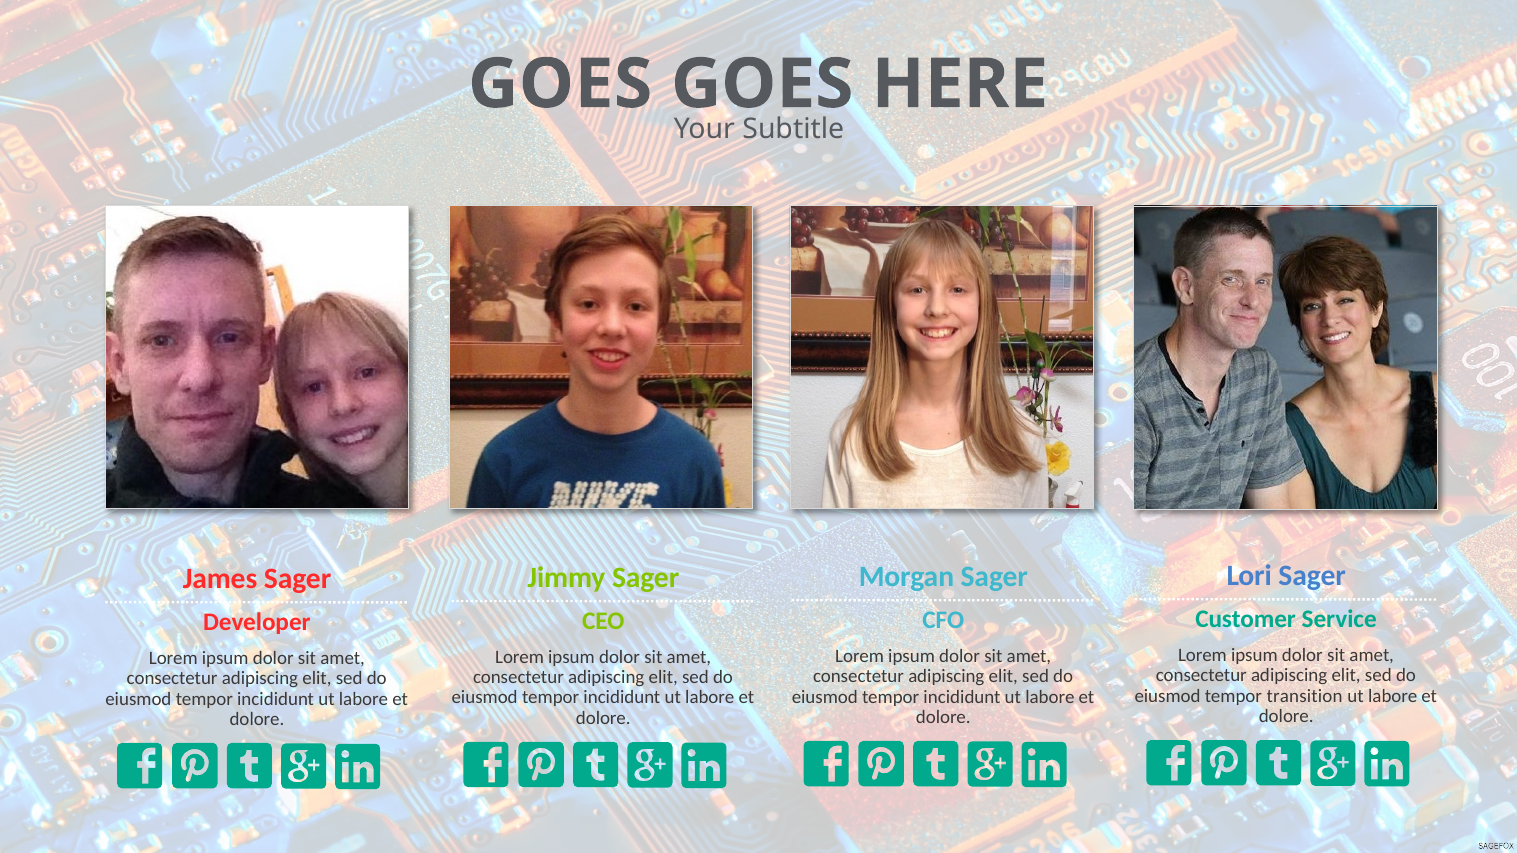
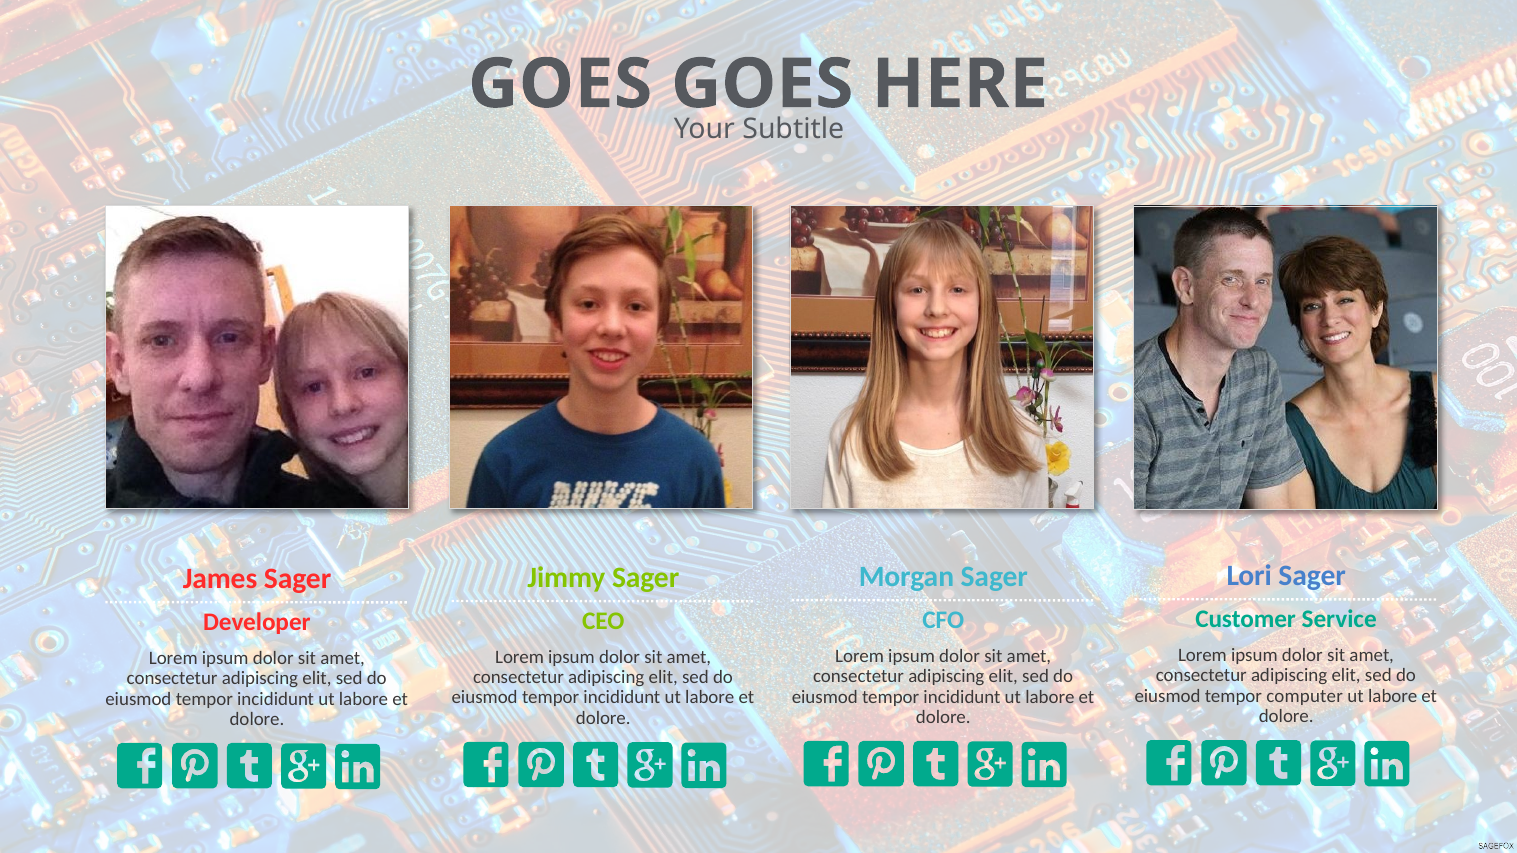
transition: transition -> computer
